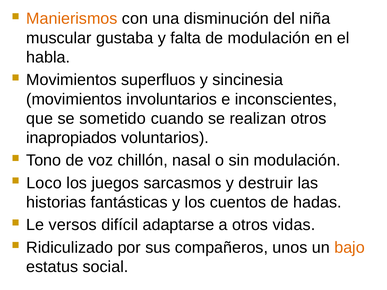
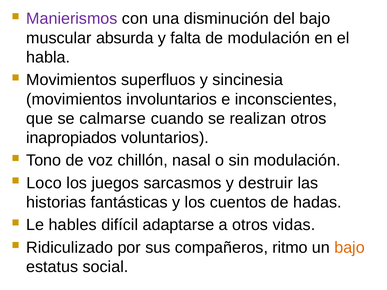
Manierismos colour: orange -> purple
del niña: niña -> bajo
gustaba: gustaba -> absurda
sometido: sometido -> calmarse
versos: versos -> hables
unos: unos -> ritmo
